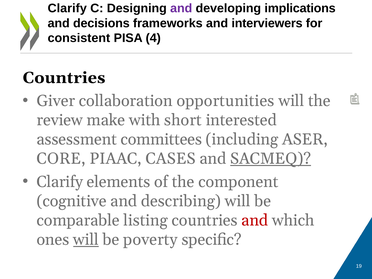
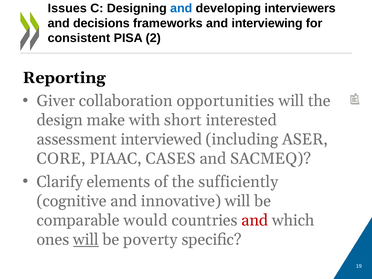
Clarify at (67, 8): Clarify -> Issues
and at (181, 8) colour: purple -> blue
implications: implications -> interviewers
interviewers: interviewers -> interviewing
4: 4 -> 2
Countries at (64, 78): Countries -> Reporting
review: review -> design
committees: committees -> interviewed
SACMEQ underline: present -> none
component: component -> sufficiently
describing: describing -> innovative
listing: listing -> would
